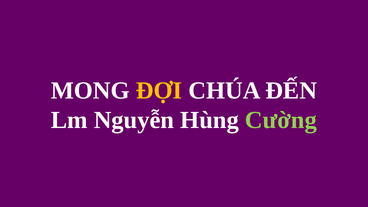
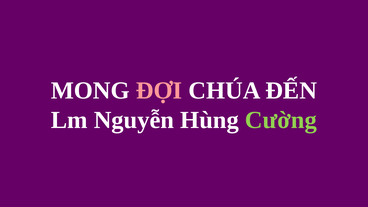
ĐỢI colour: yellow -> pink
